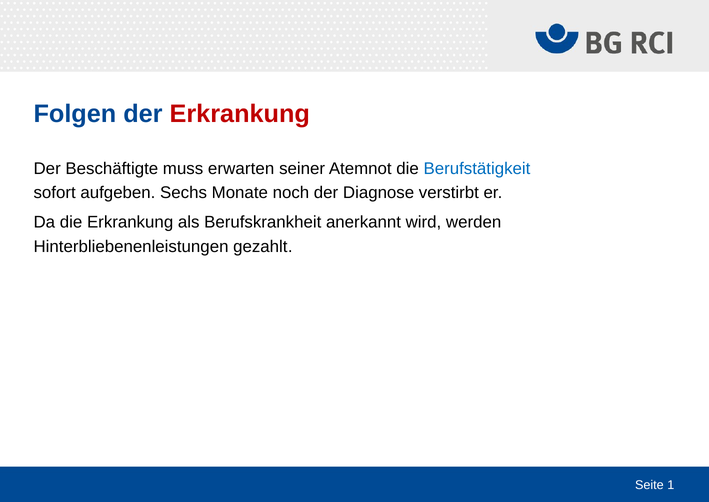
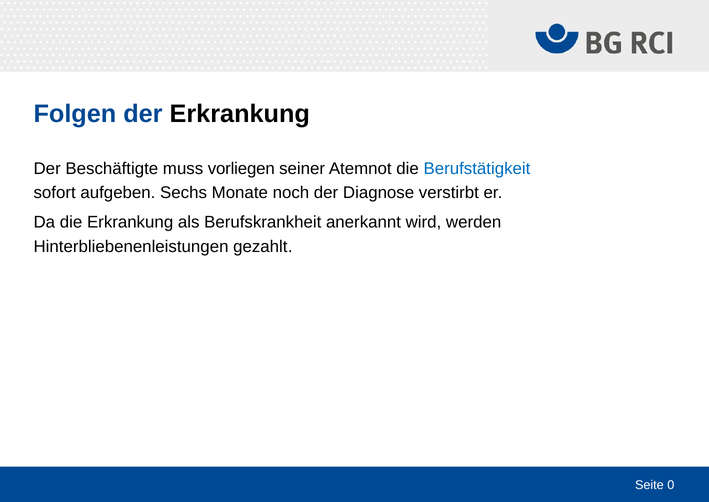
Erkrankung at (240, 114) colour: red -> black
erwarten: erwarten -> vorliegen
1: 1 -> 0
